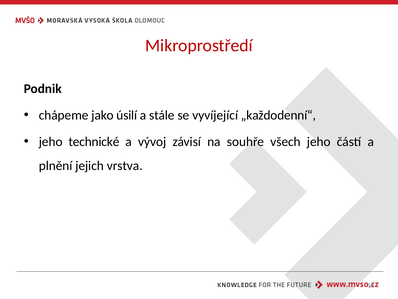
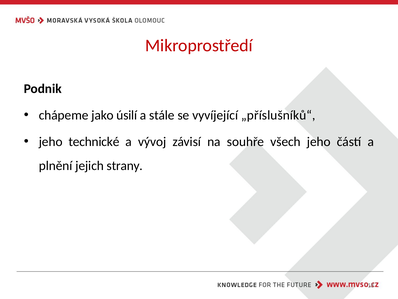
„každodenní“: „každodenní“ -> „příslušníků“
vrstva: vrstva -> strany
